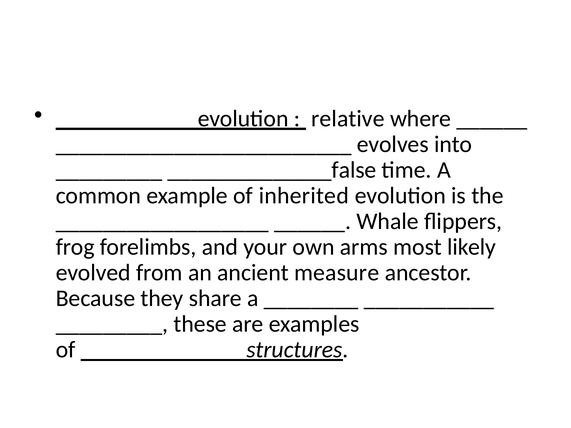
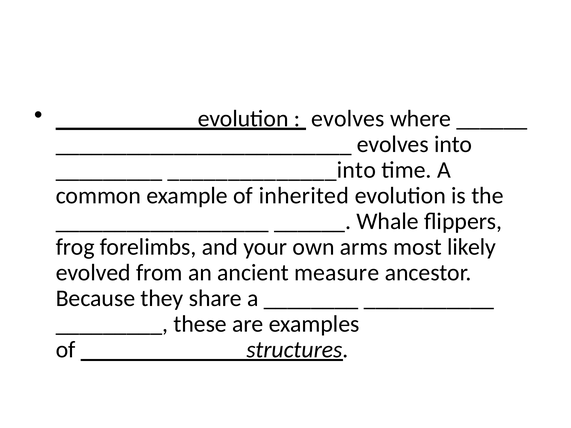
relative at (348, 119): relative -> evolves
______________false: ______________false -> ______________into
